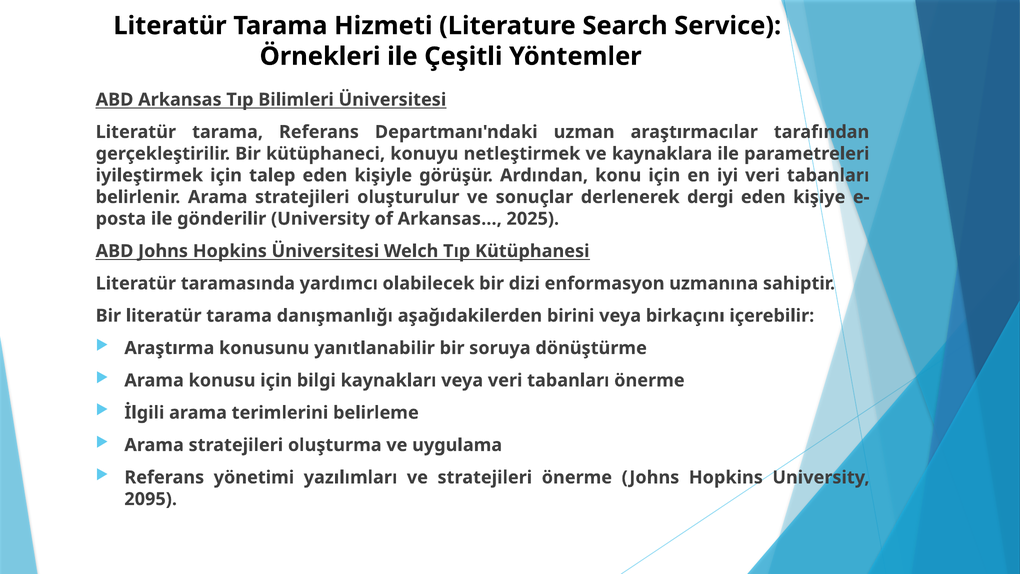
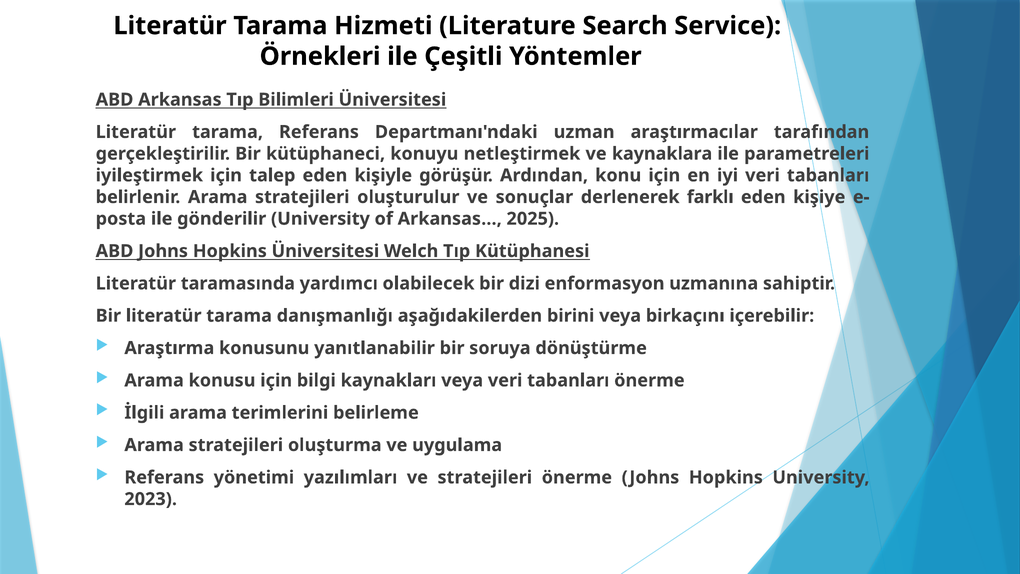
dergi: dergi -> farklı
2095: 2095 -> 2023
